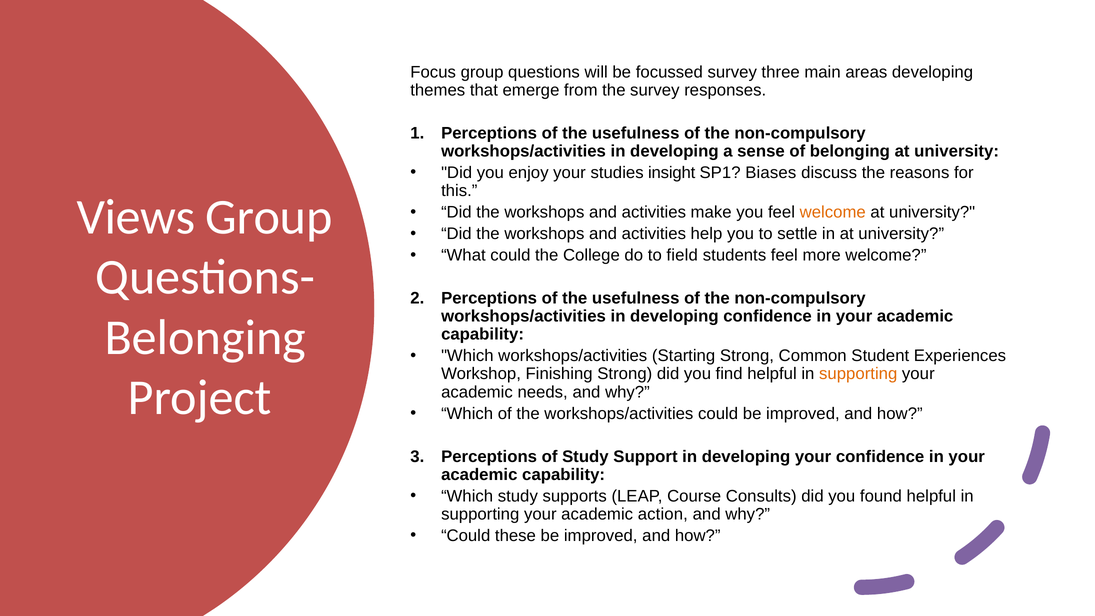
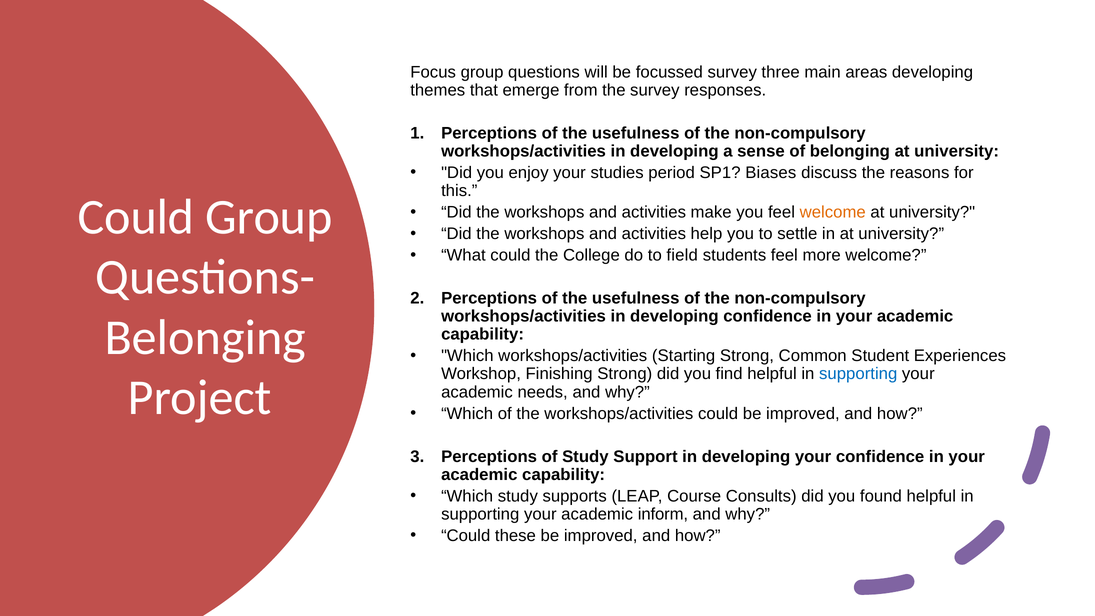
insight: insight -> period
Views at (136, 217): Views -> Could
supporting at (858, 374) colour: orange -> blue
action: action -> inform
